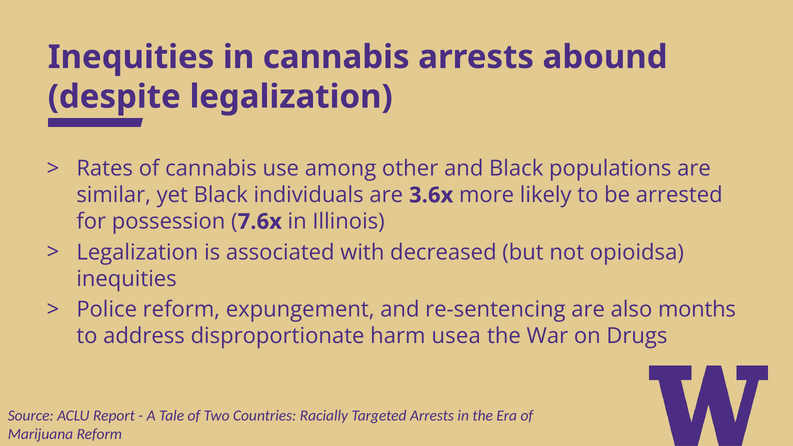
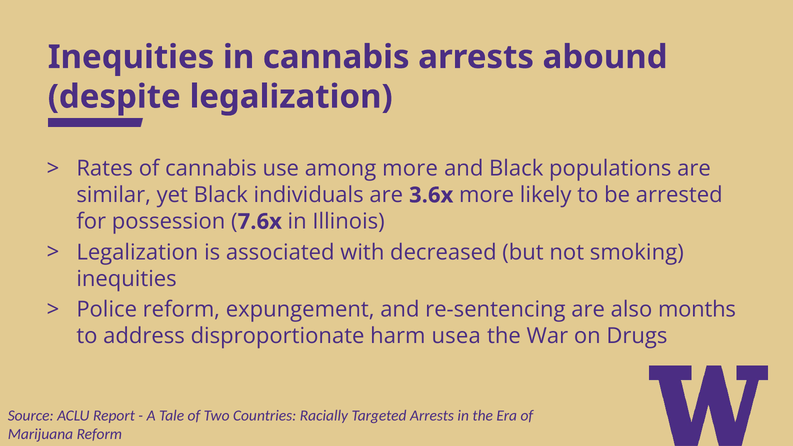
among other: other -> more
opioidsa: opioidsa -> smoking
